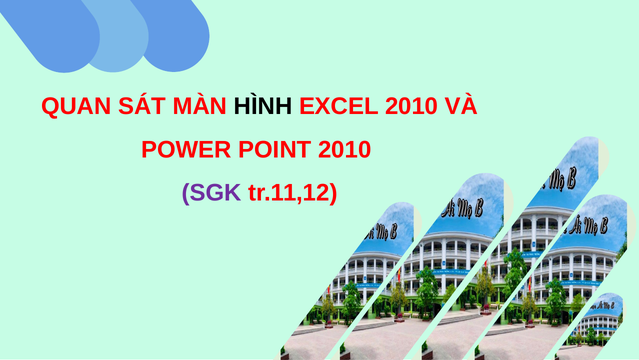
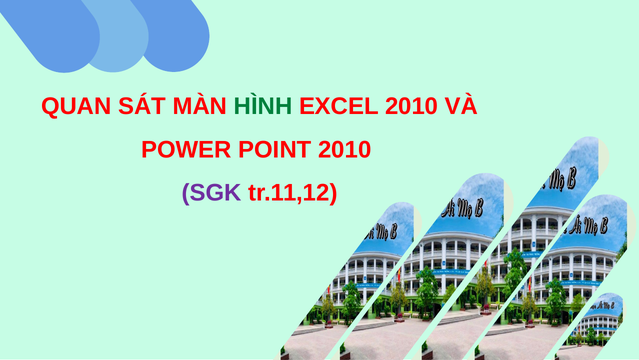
HÌNH colour: black -> green
